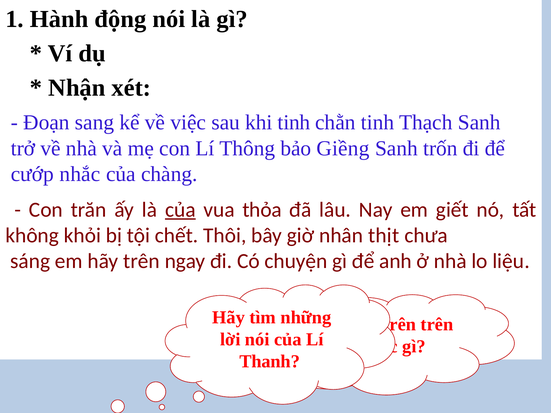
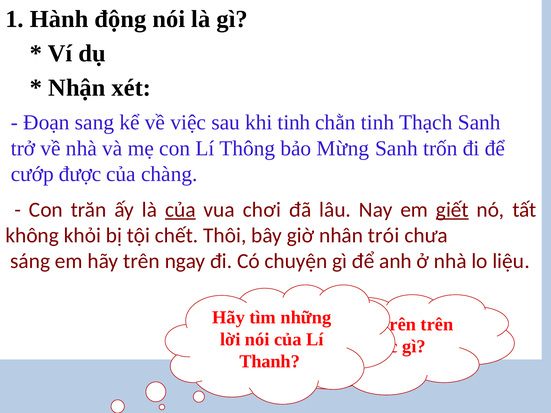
Giềng: Giềng -> Mừng
nhắc: nhắc -> được
thỏa: thỏa -> chơi
giết underline: none -> present
thịt: thịt -> trói
